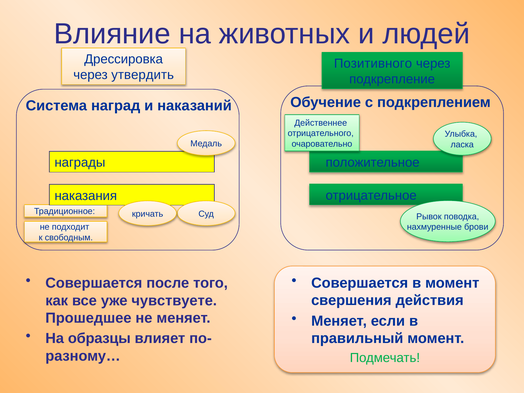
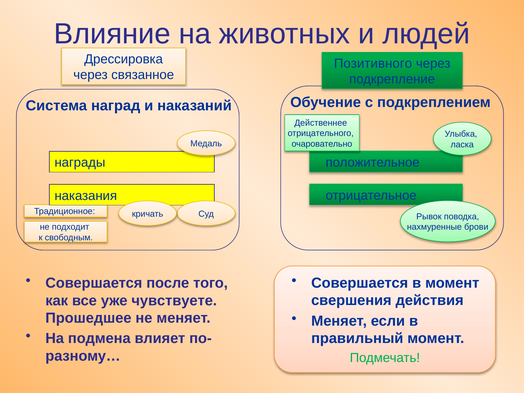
утвердить: утвердить -> связанное
образцы: образцы -> подмена
